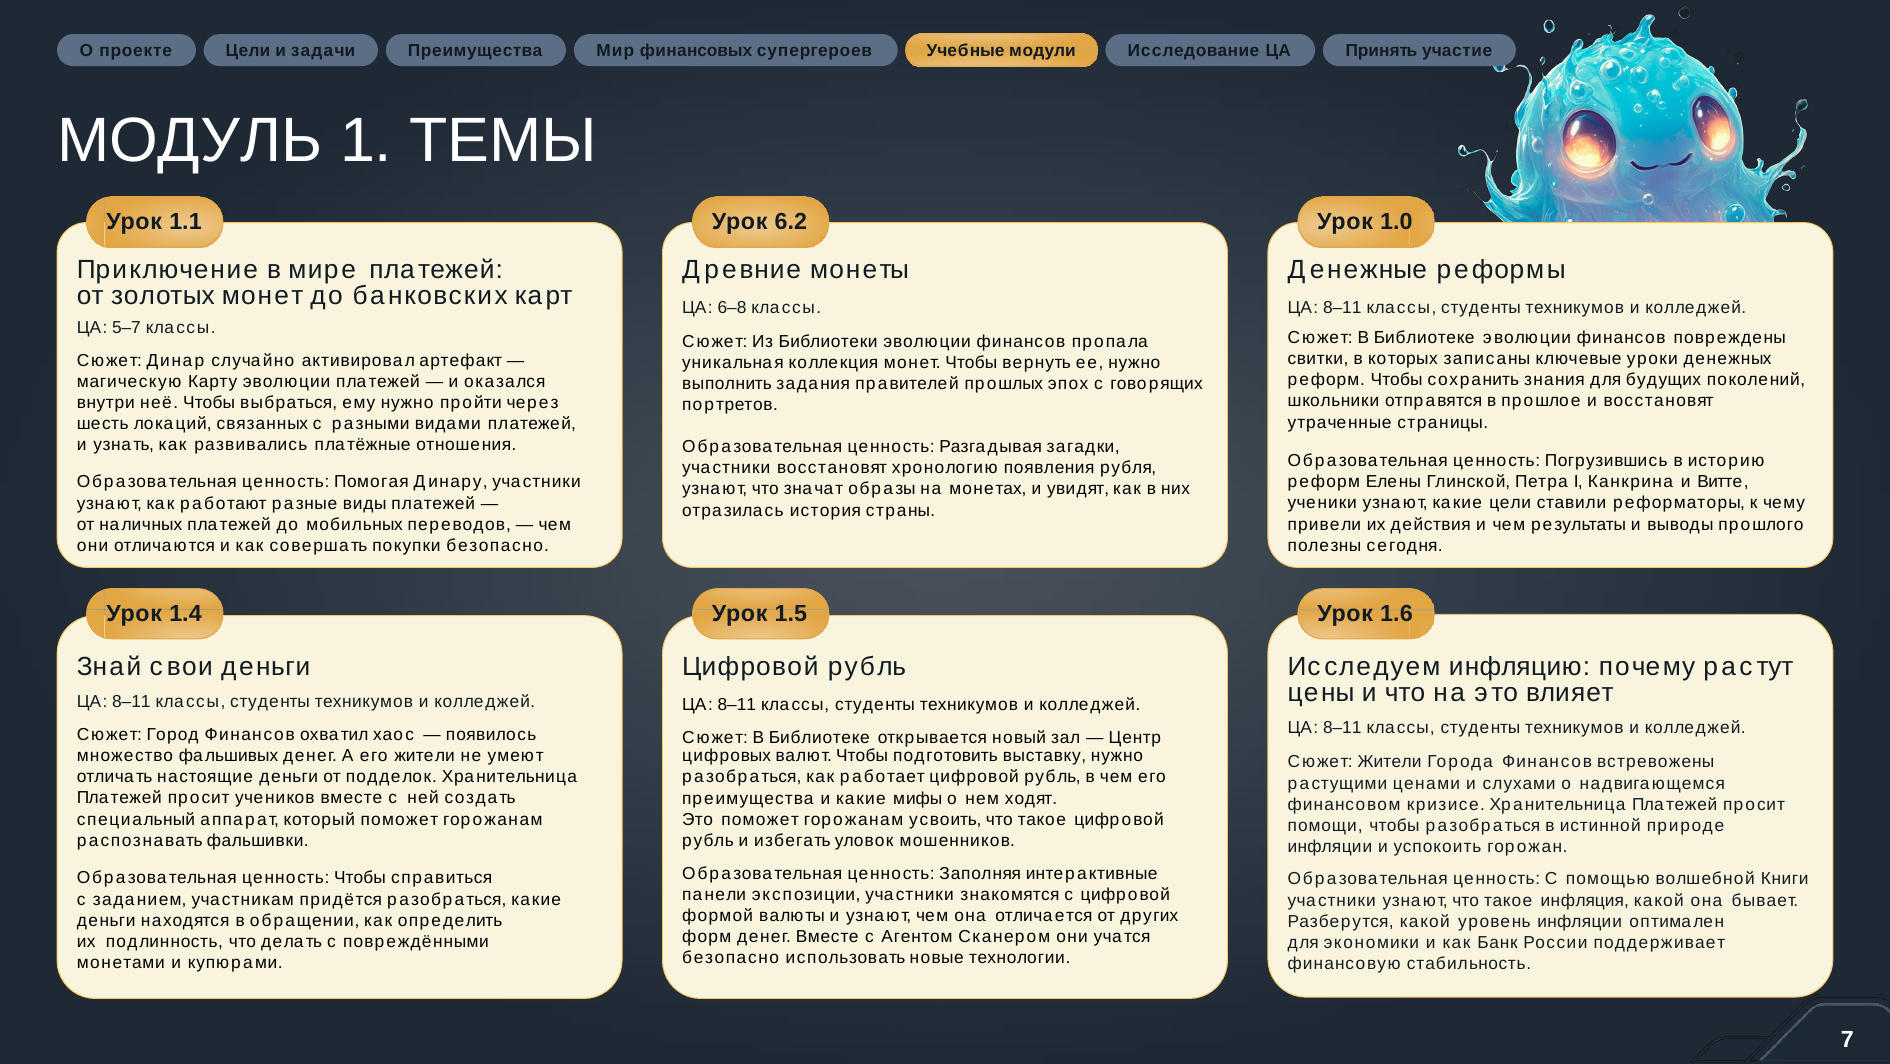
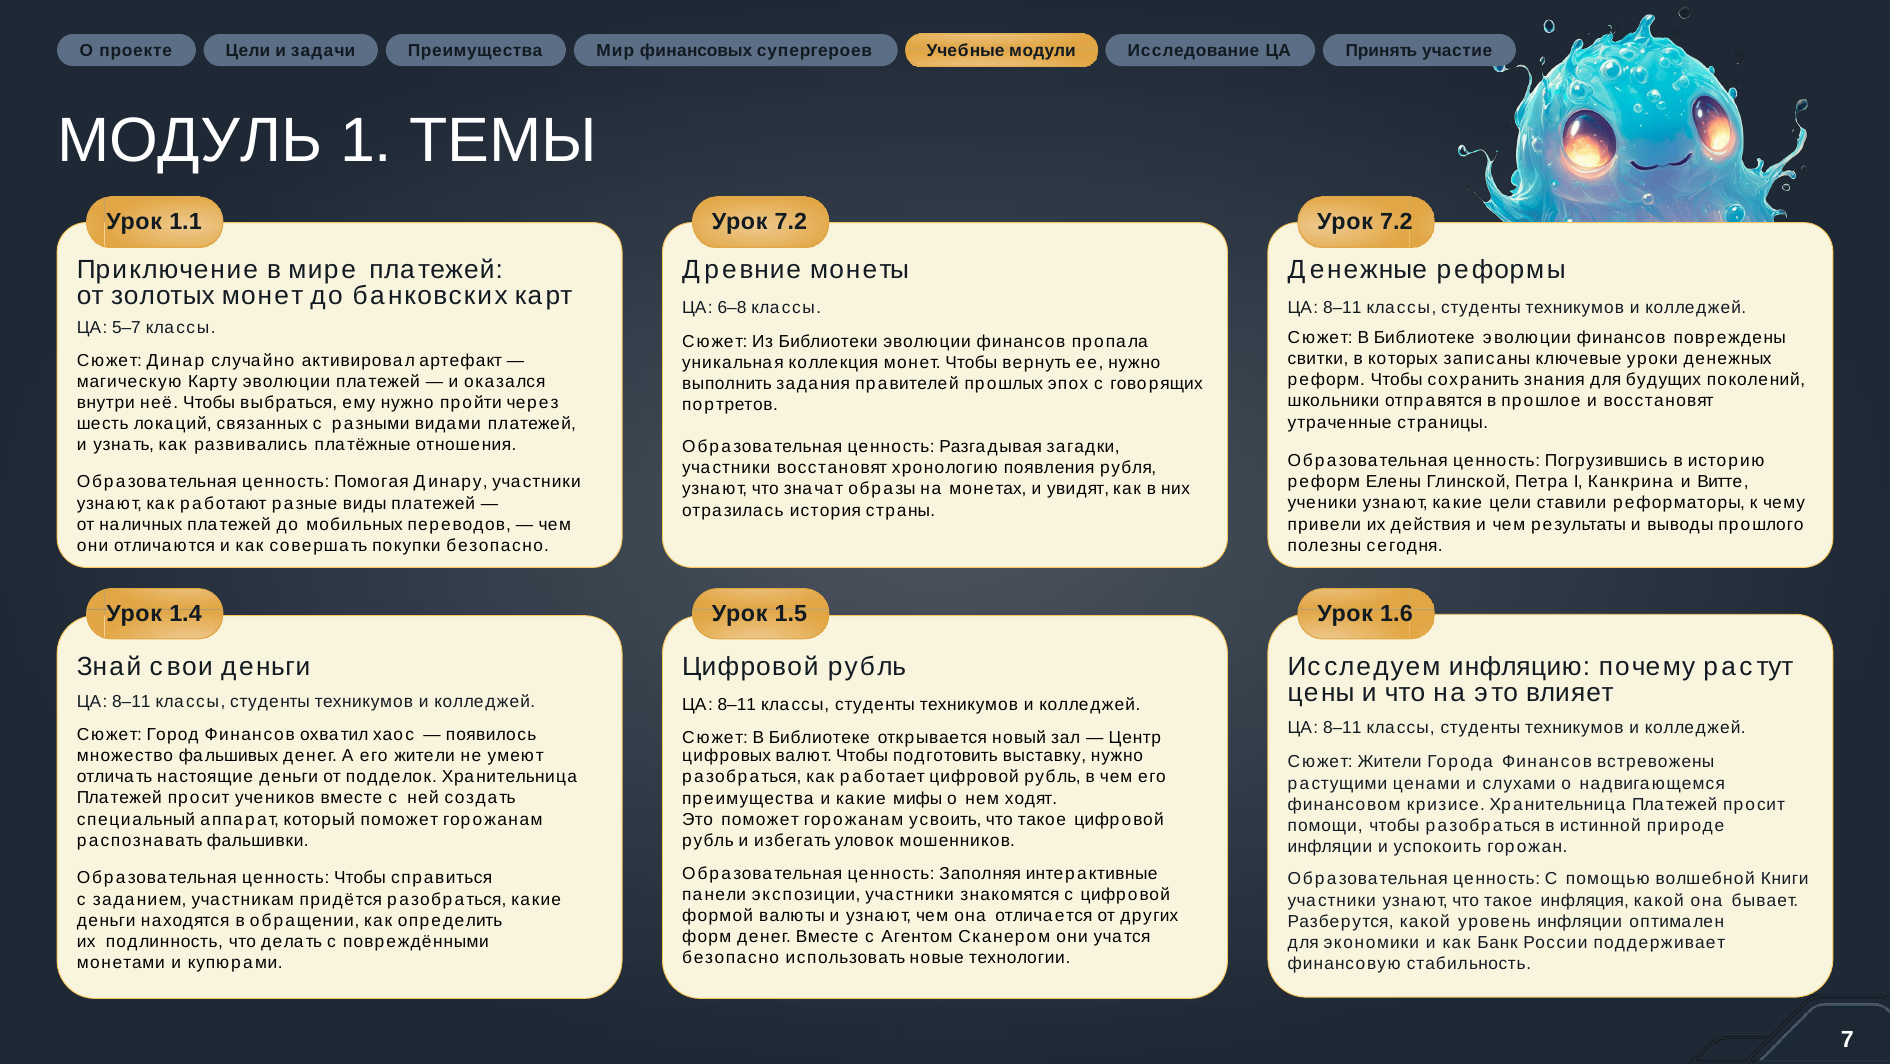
6.2 at (791, 222): 6.2 -> 7.2
1.0 at (1396, 222): 1.0 -> 7.2
